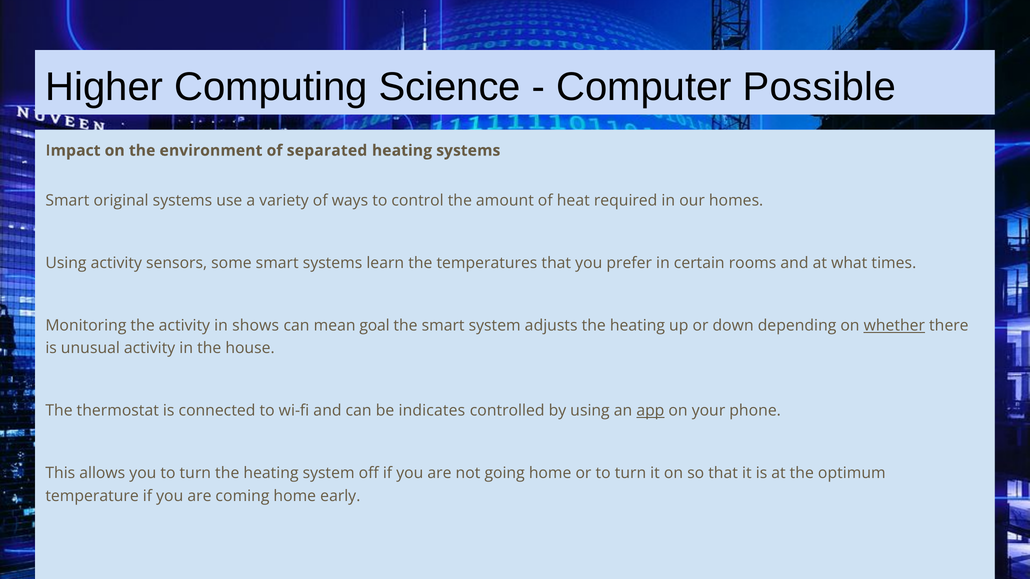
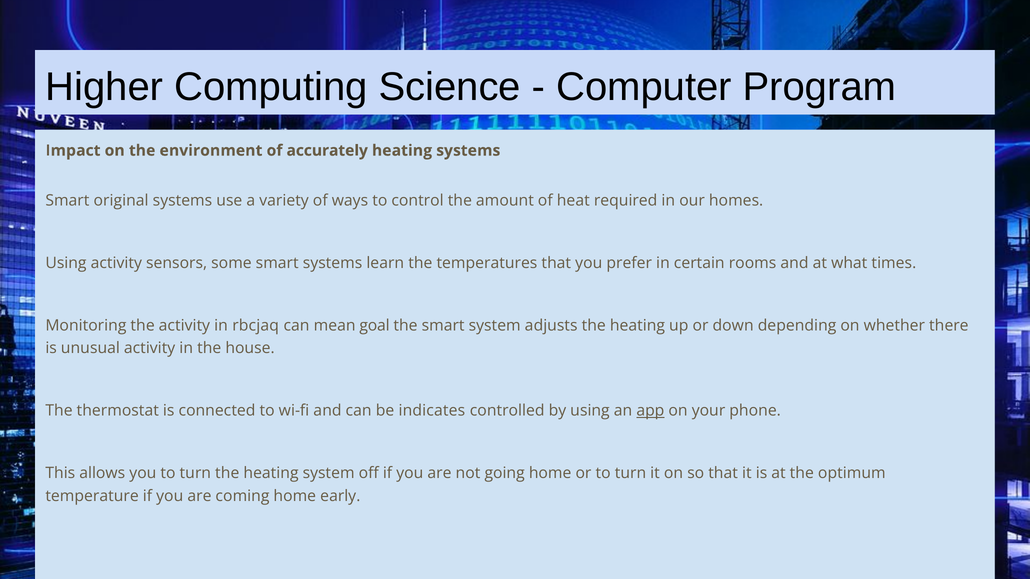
Possible: Possible -> Program
separated: separated -> accurately
shows: shows -> rbcjaq
whether underline: present -> none
